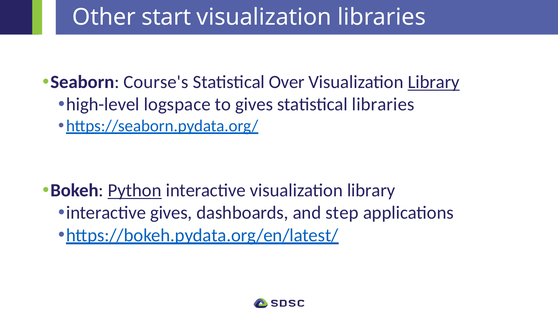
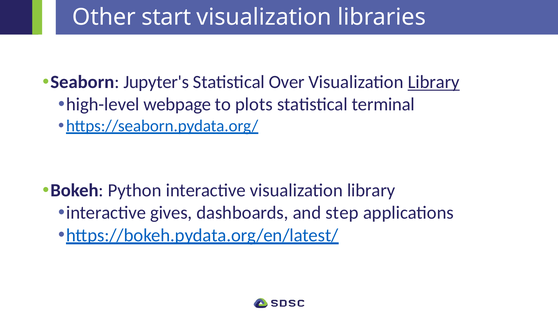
Course's: Course's -> Jupyter's
logspace: logspace -> webpage
to gives: gives -> plots
statistical libraries: libraries -> terminal
Python underline: present -> none
